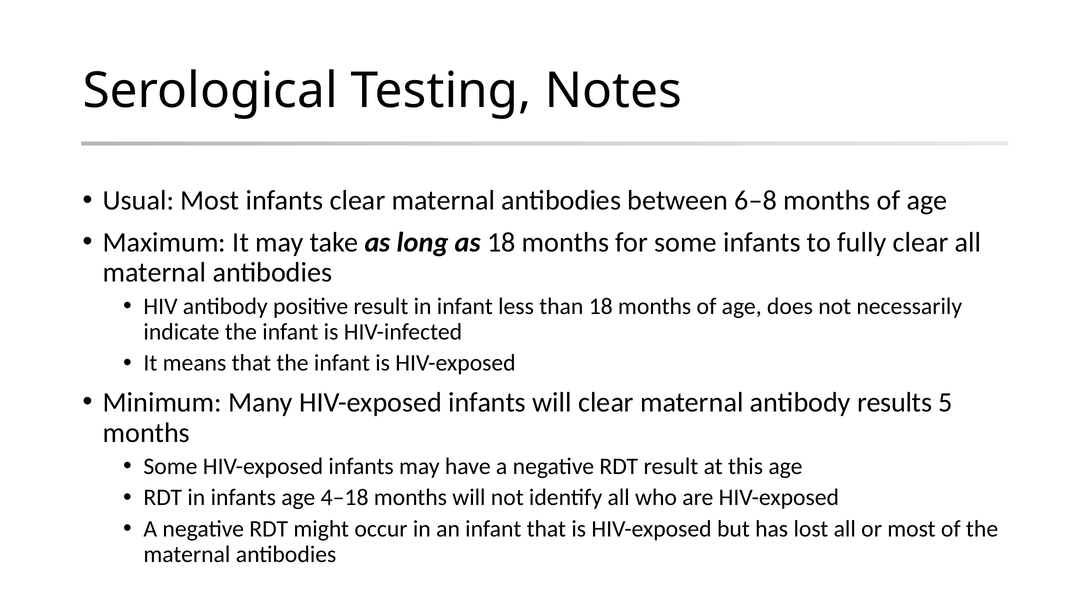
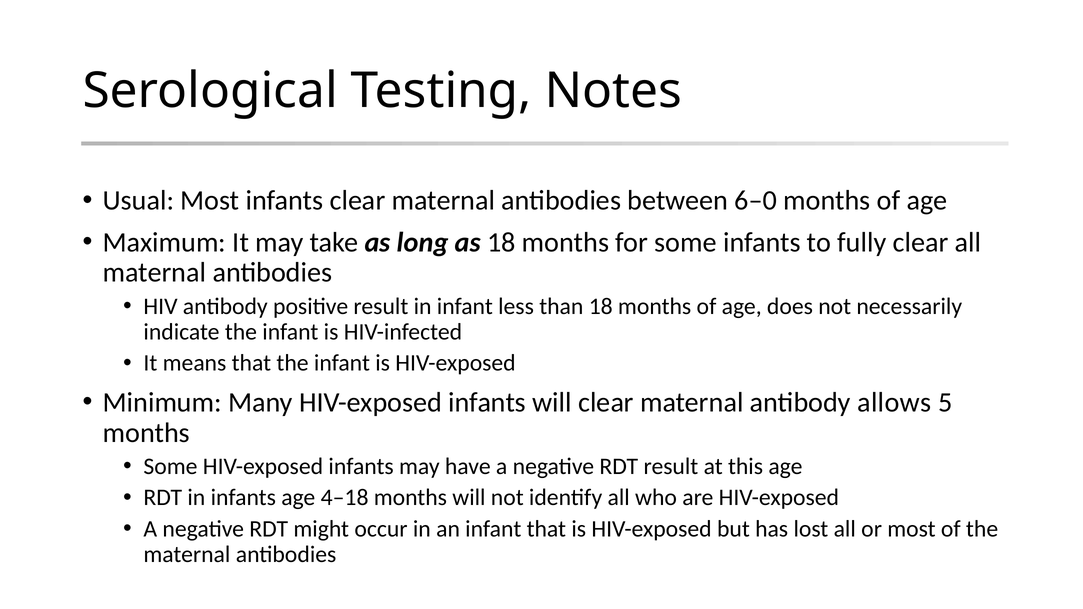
6–8: 6–8 -> 6–0
results: results -> allows
